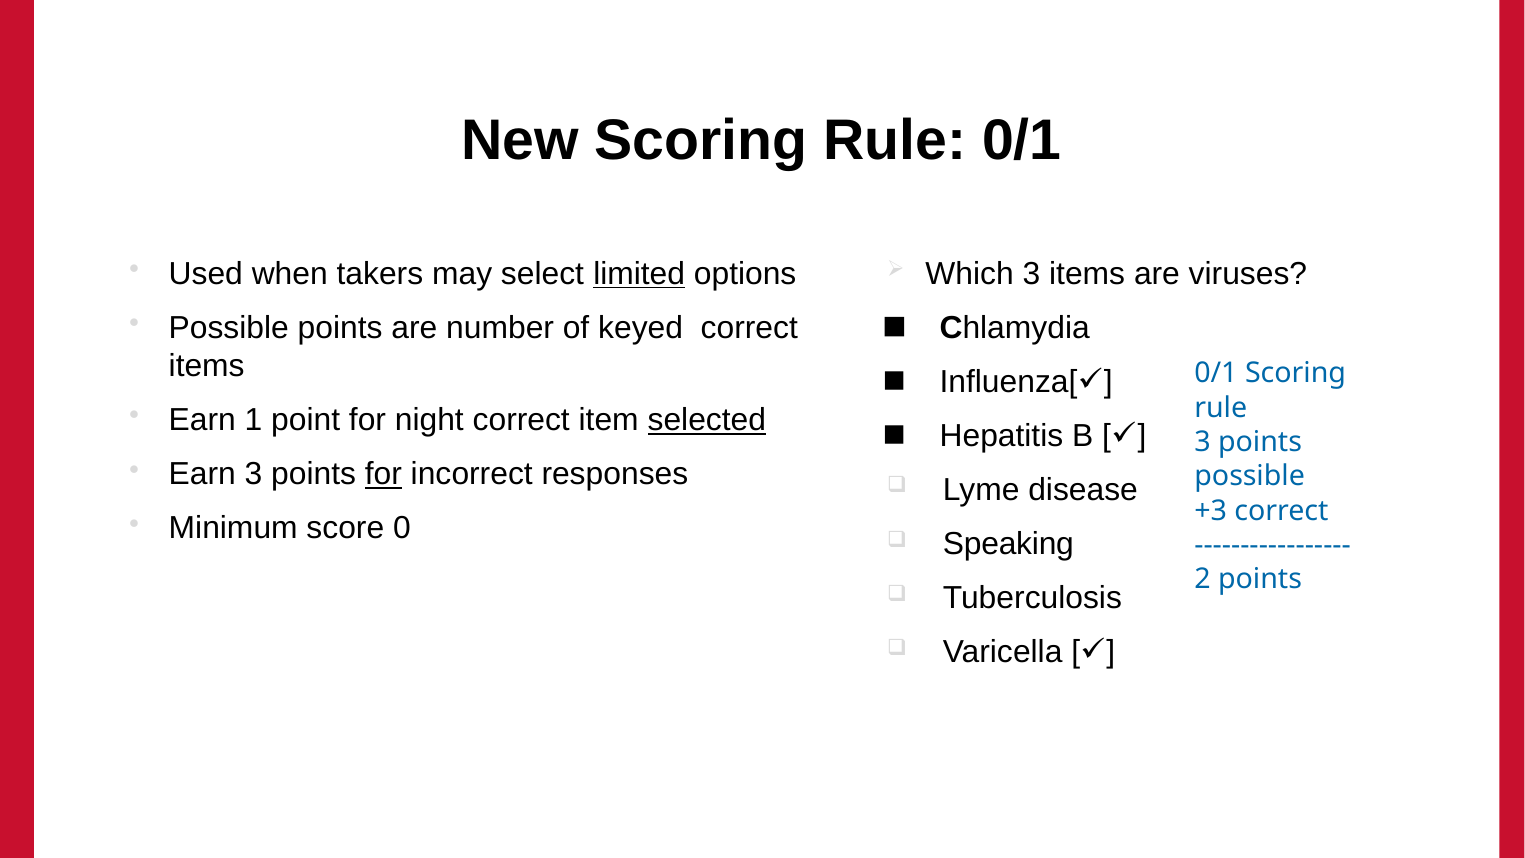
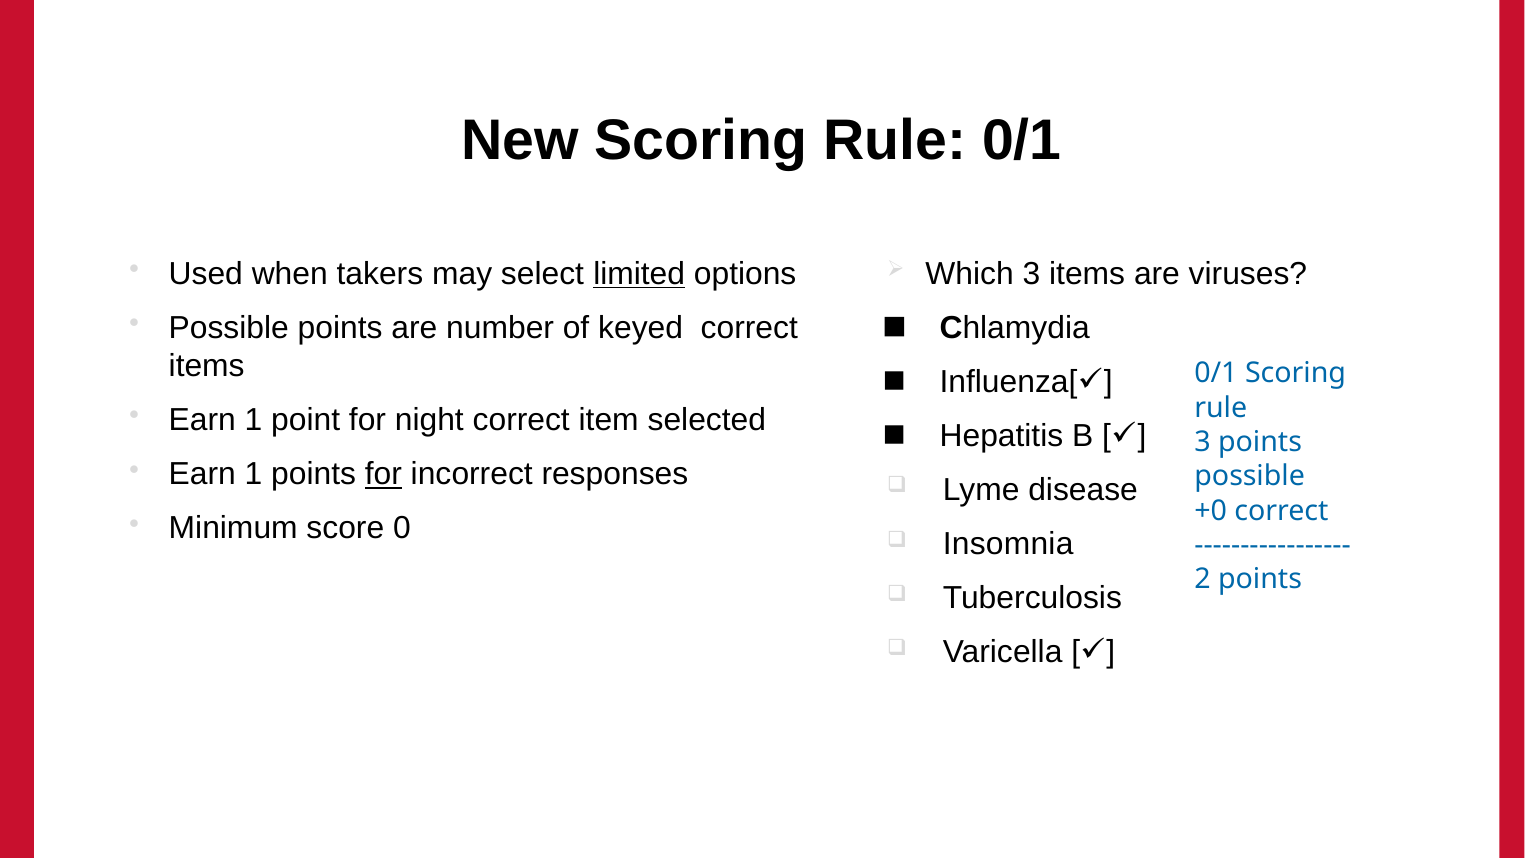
selected underline: present -> none
3 at (254, 474): 3 -> 1
+3: +3 -> +0
Speaking: Speaking -> Insomnia
